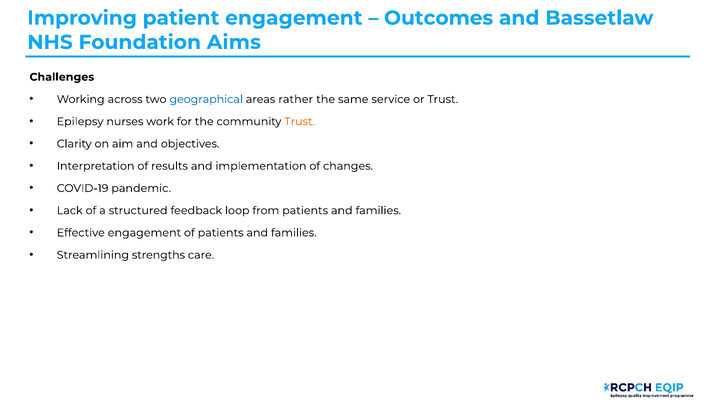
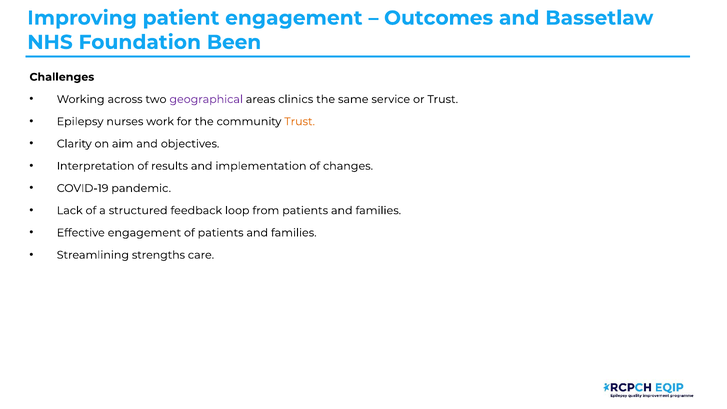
Aims: Aims -> Been
geographical colour: blue -> purple
rather: rather -> clinics
